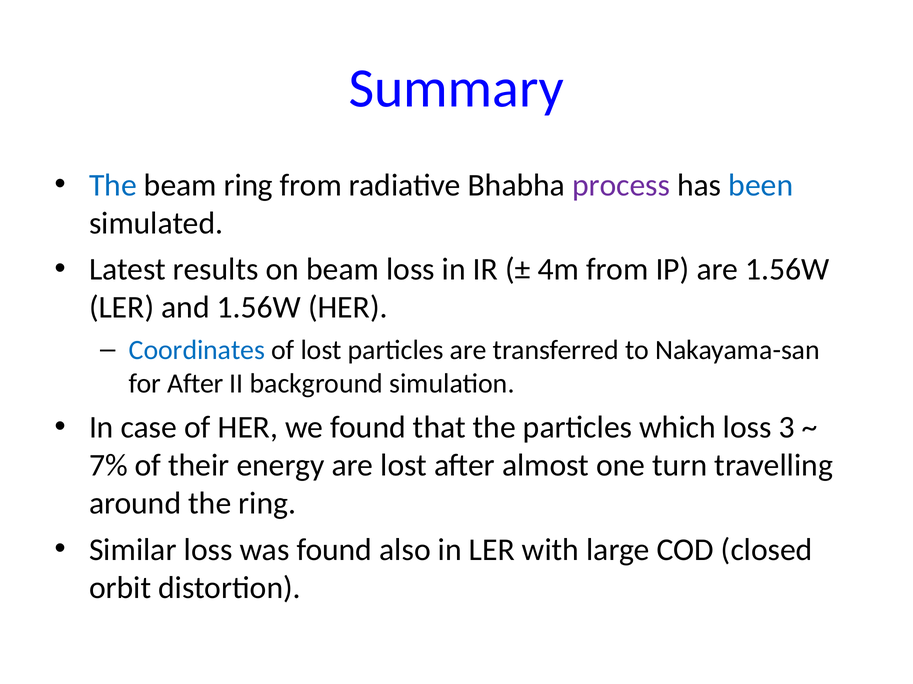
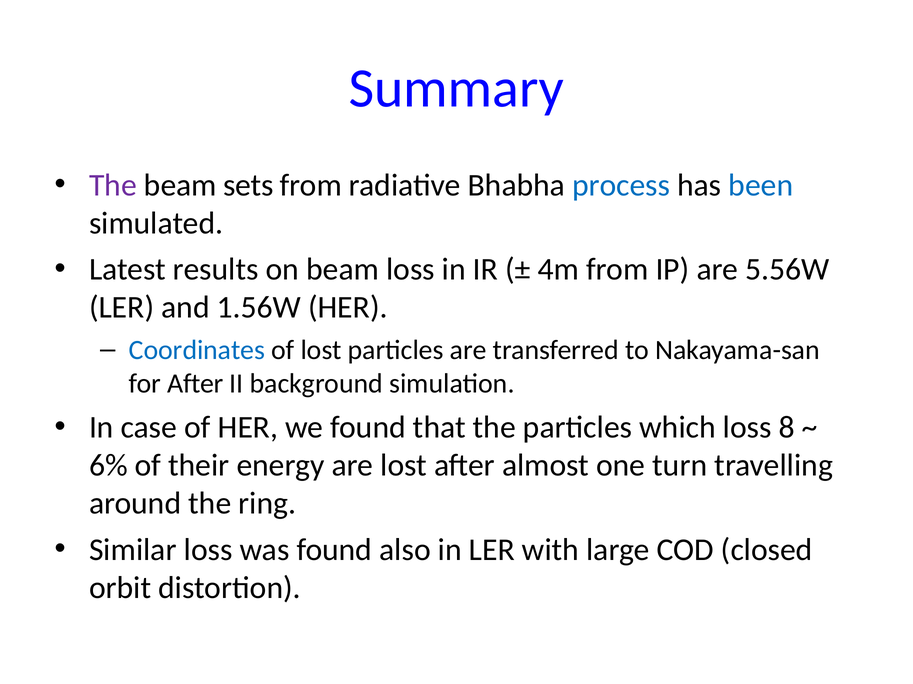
The at (113, 186) colour: blue -> purple
beam ring: ring -> sets
process colour: purple -> blue
are 1.56W: 1.56W -> 5.56W
3: 3 -> 8
7%: 7% -> 6%
